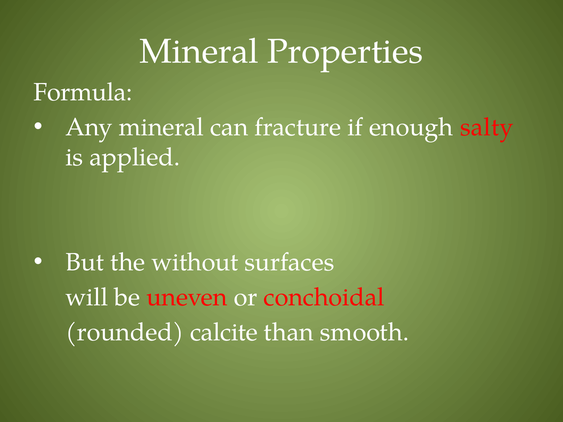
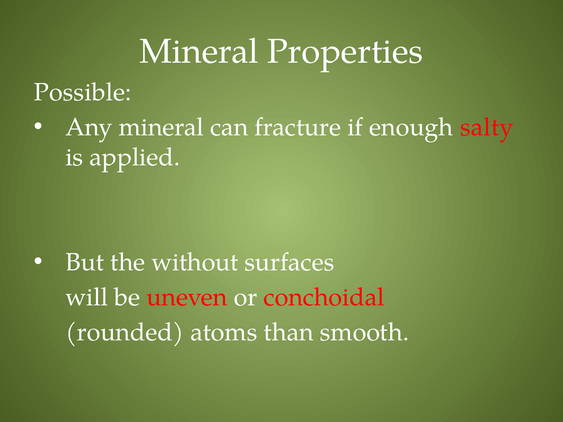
Formula: Formula -> Possible
calcite: calcite -> atoms
